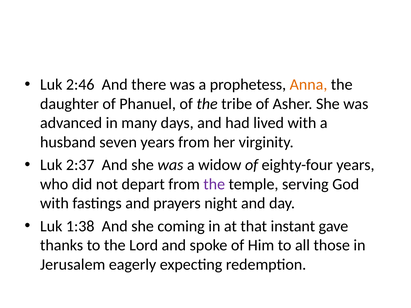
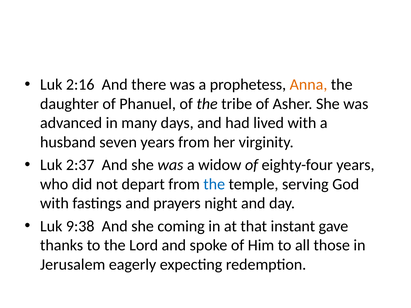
2:46: 2:46 -> 2:16
the at (214, 184) colour: purple -> blue
1:38: 1:38 -> 9:38
